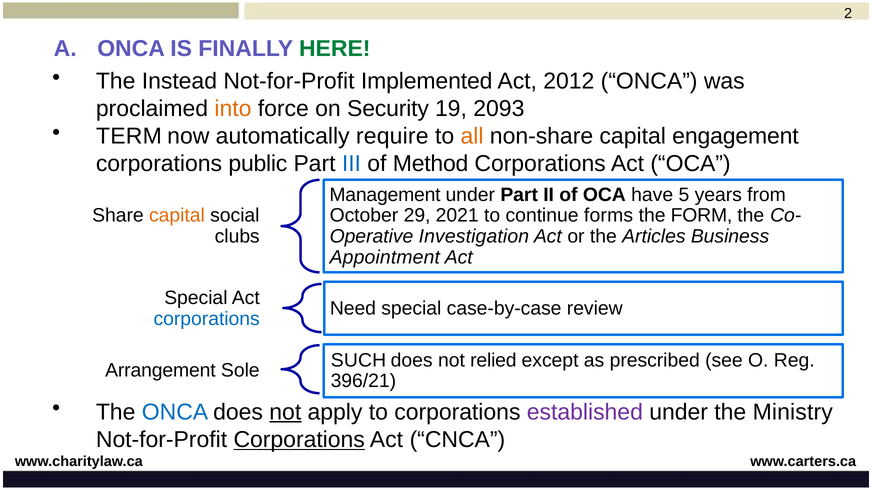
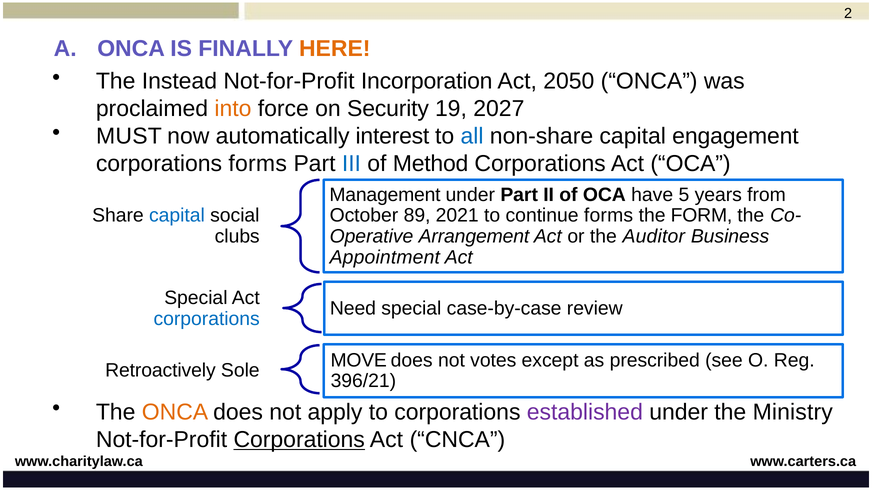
HERE colour: green -> orange
Implemented: Implemented -> Incorporation
2012: 2012 -> 2050
2093: 2093 -> 2027
TERM: TERM -> MUST
require: require -> interest
all colour: orange -> blue
corporations public: public -> forms
capital at (177, 216) colour: orange -> blue
29: 29 -> 89
Investigation: Investigation -> Arrangement
Articles: Articles -> Auditor
SUCH: SUCH -> MOVE
relied: relied -> votes
Arrangement: Arrangement -> Retroactively
ONCA at (175, 412) colour: blue -> orange
not at (285, 412) underline: present -> none
